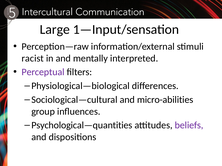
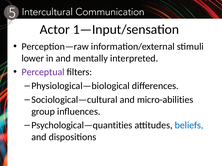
Large: Large -> Actor
racist: racist -> lower
beliefs colour: purple -> blue
